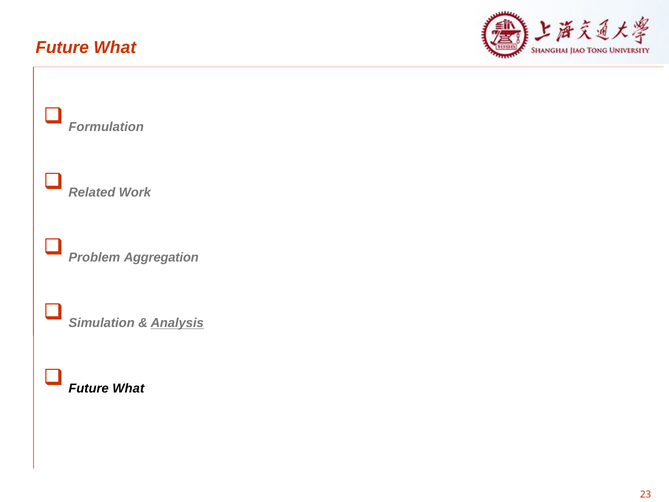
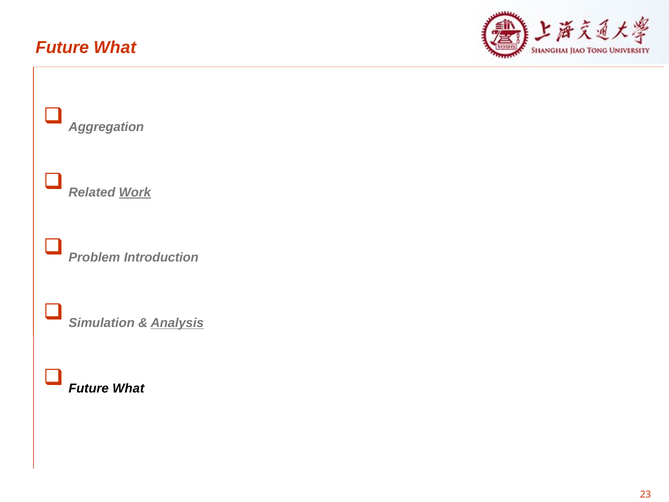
Formulation: Formulation -> Aggregation
Work underline: none -> present
Aggregation: Aggregation -> Introduction
